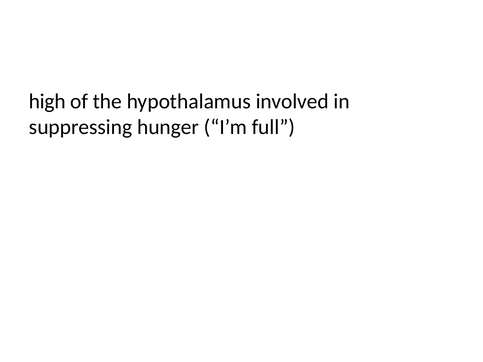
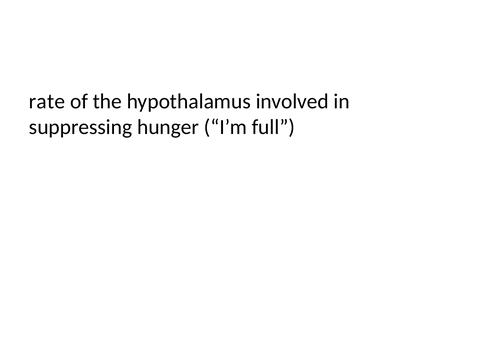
high: high -> rate
